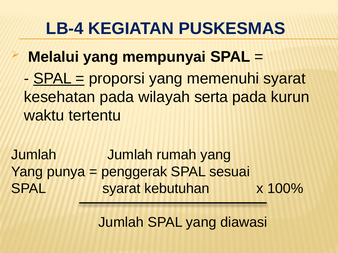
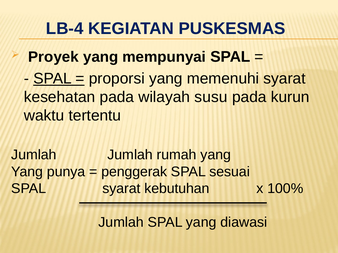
Melalui: Melalui -> Proyek
serta: serta -> susu
